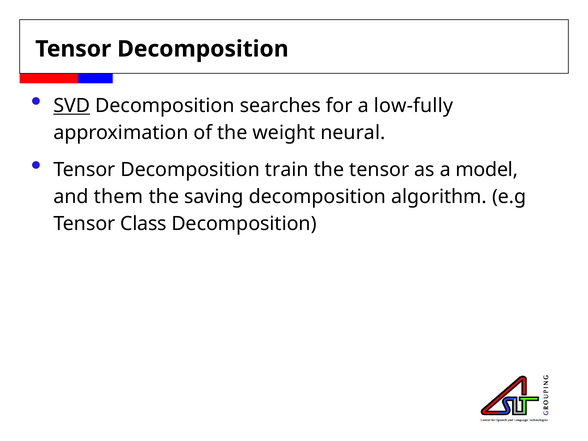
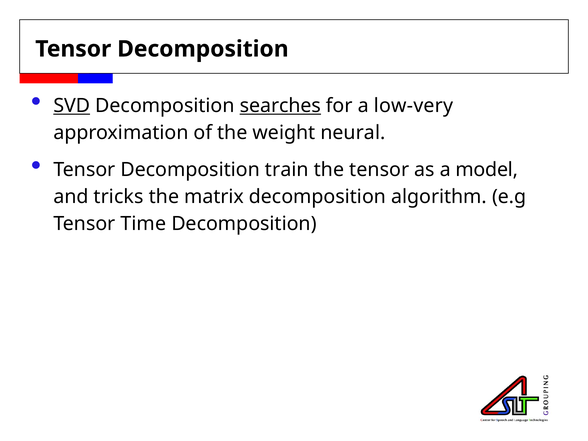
searches underline: none -> present
low-fully: low-fully -> low-very
them: them -> tricks
saving: saving -> matrix
Class: Class -> Time
